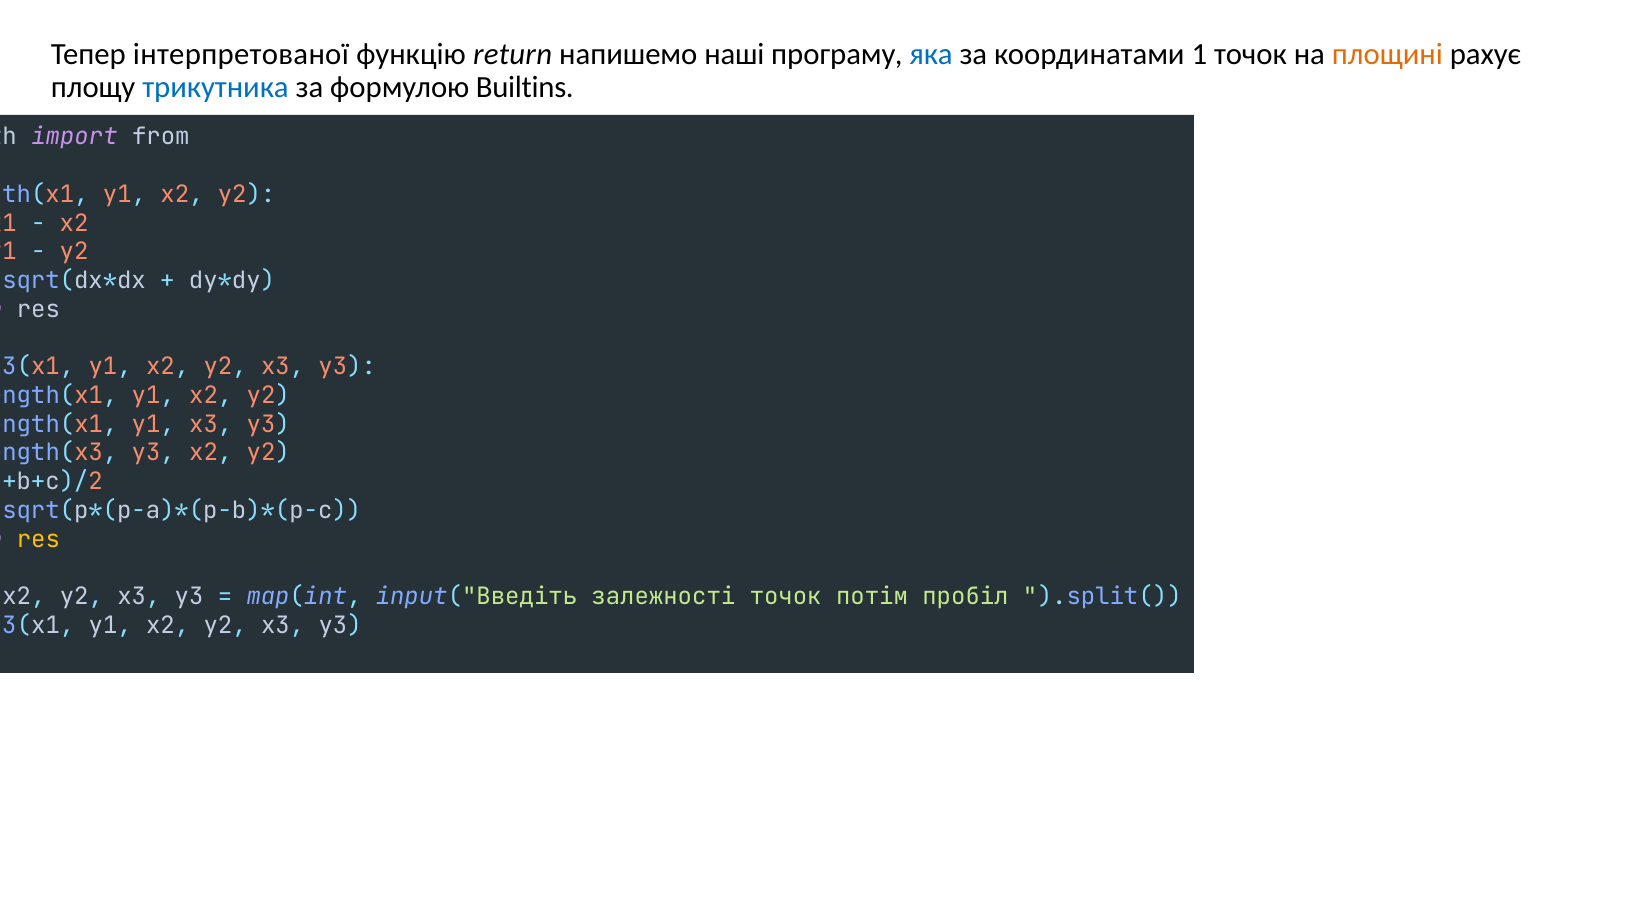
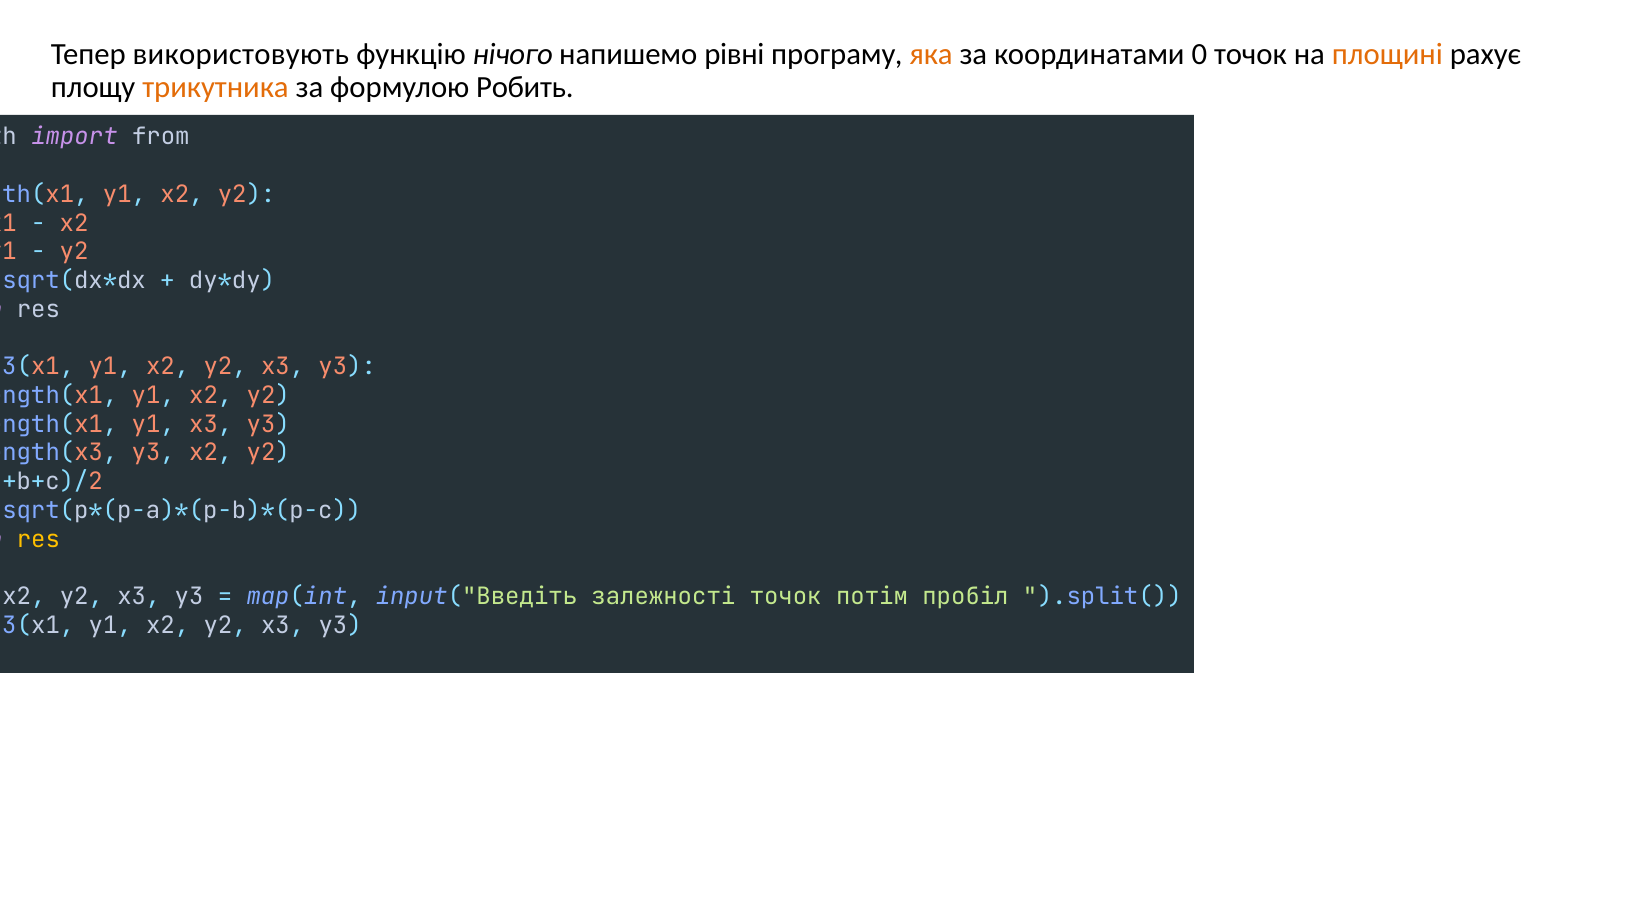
інтерпретованої: інтерпретованої -> використовують
функцію return: return -> нічого
наші: наші -> рівні
яка colour: blue -> orange
1: 1 -> 0
трикутника colour: blue -> orange
Builtins: Builtins -> Робить
